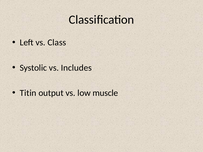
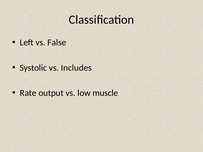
Class: Class -> False
Titin: Titin -> Rate
